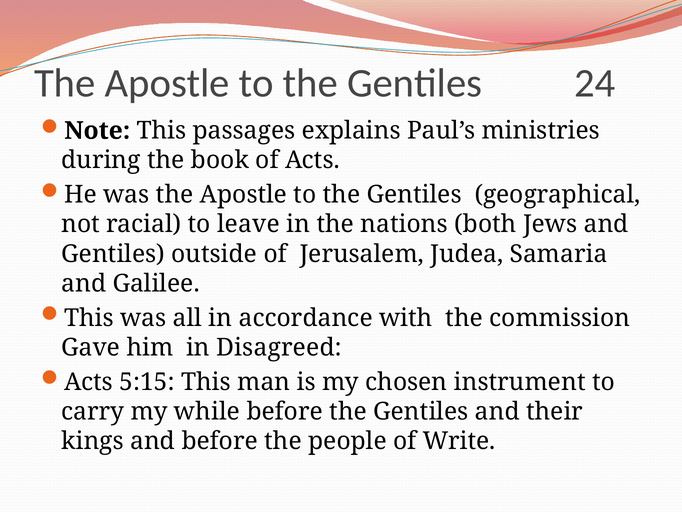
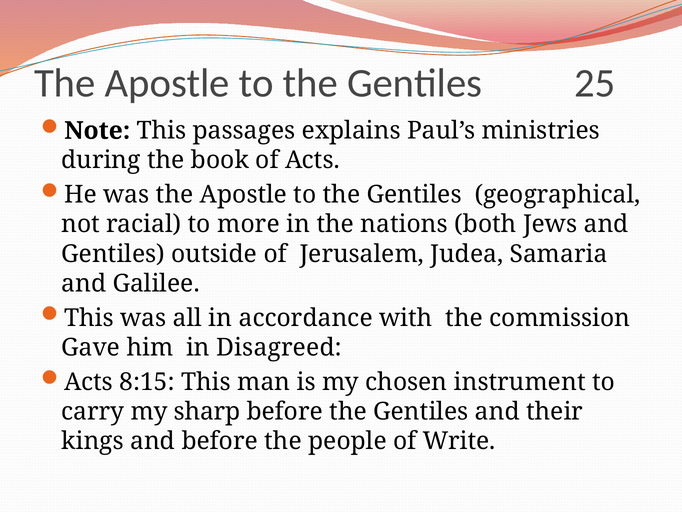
24: 24 -> 25
leave: leave -> more
5:15: 5:15 -> 8:15
while: while -> sharp
